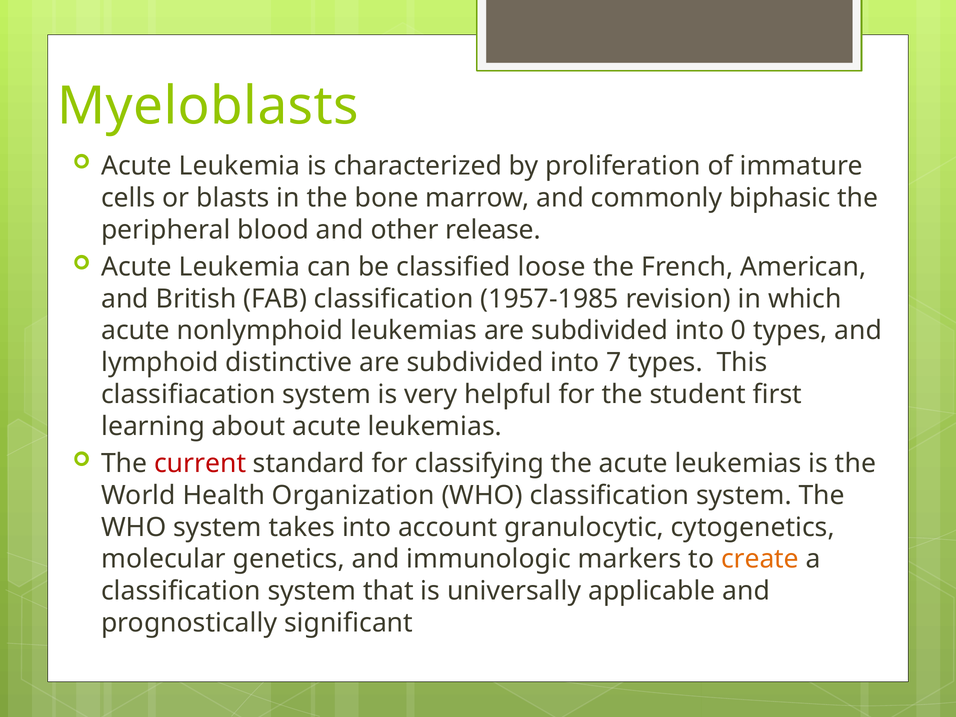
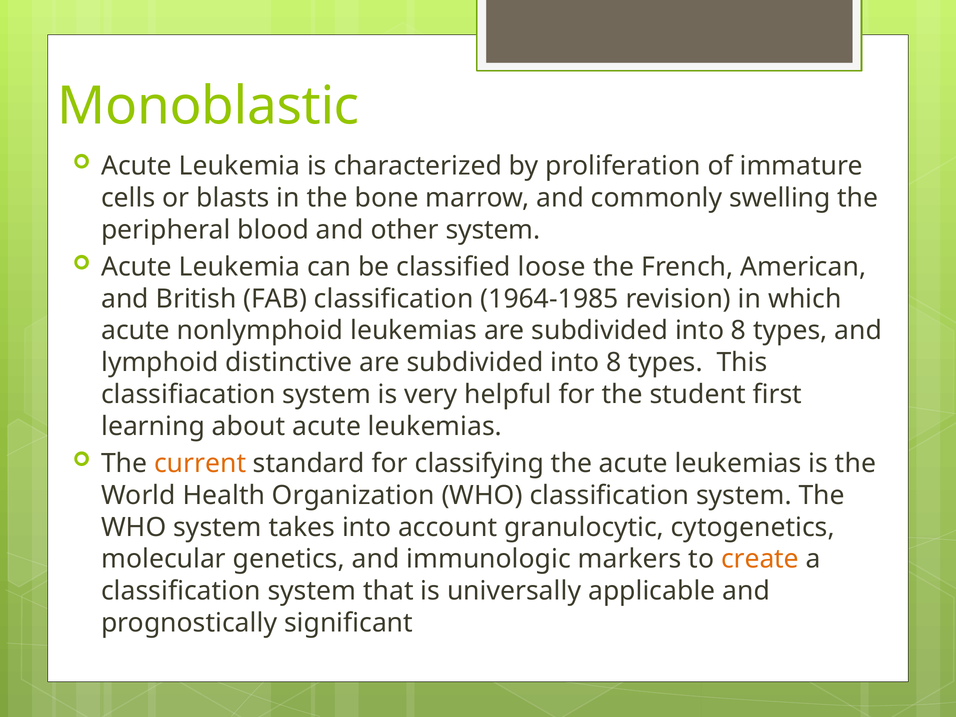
Myeloblasts: Myeloblasts -> Monoblastic
biphasic: biphasic -> swelling
other release: release -> system
1957-1985: 1957-1985 -> 1964-1985
0 at (739, 331): 0 -> 8
7 at (614, 363): 7 -> 8
current colour: red -> orange
